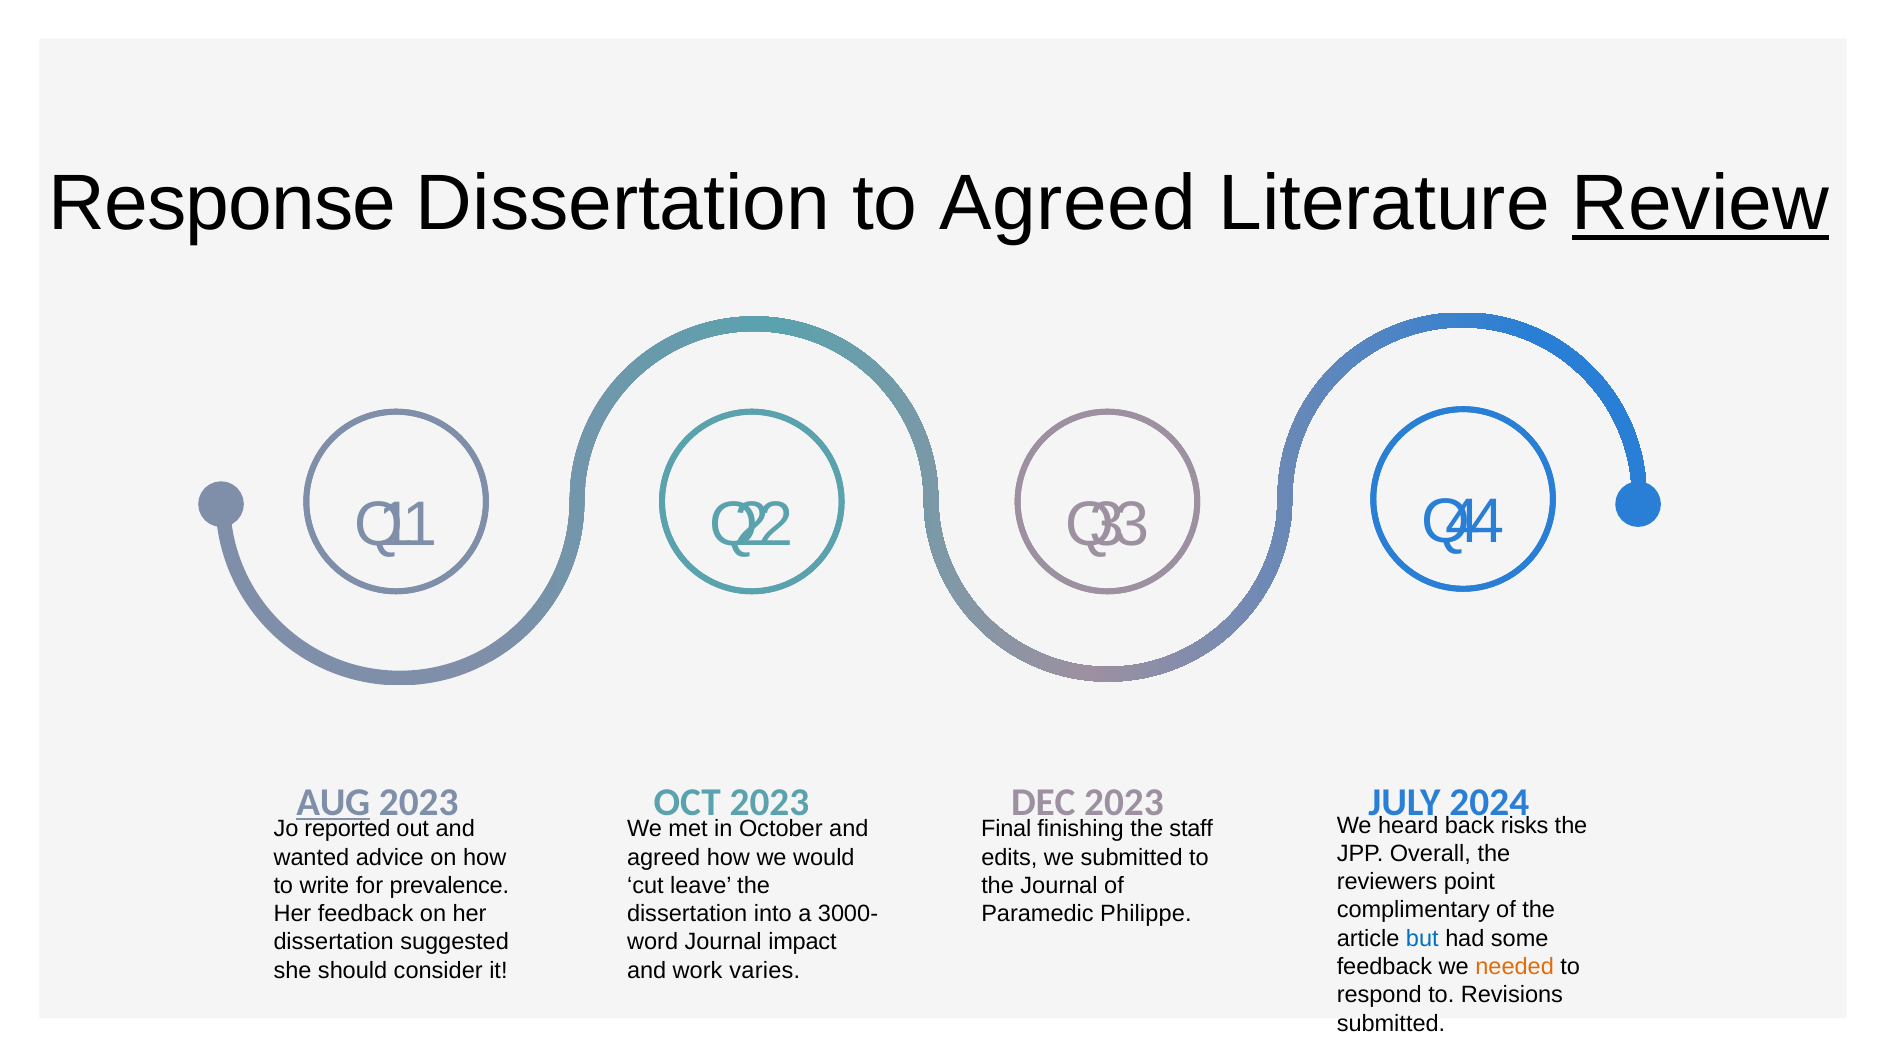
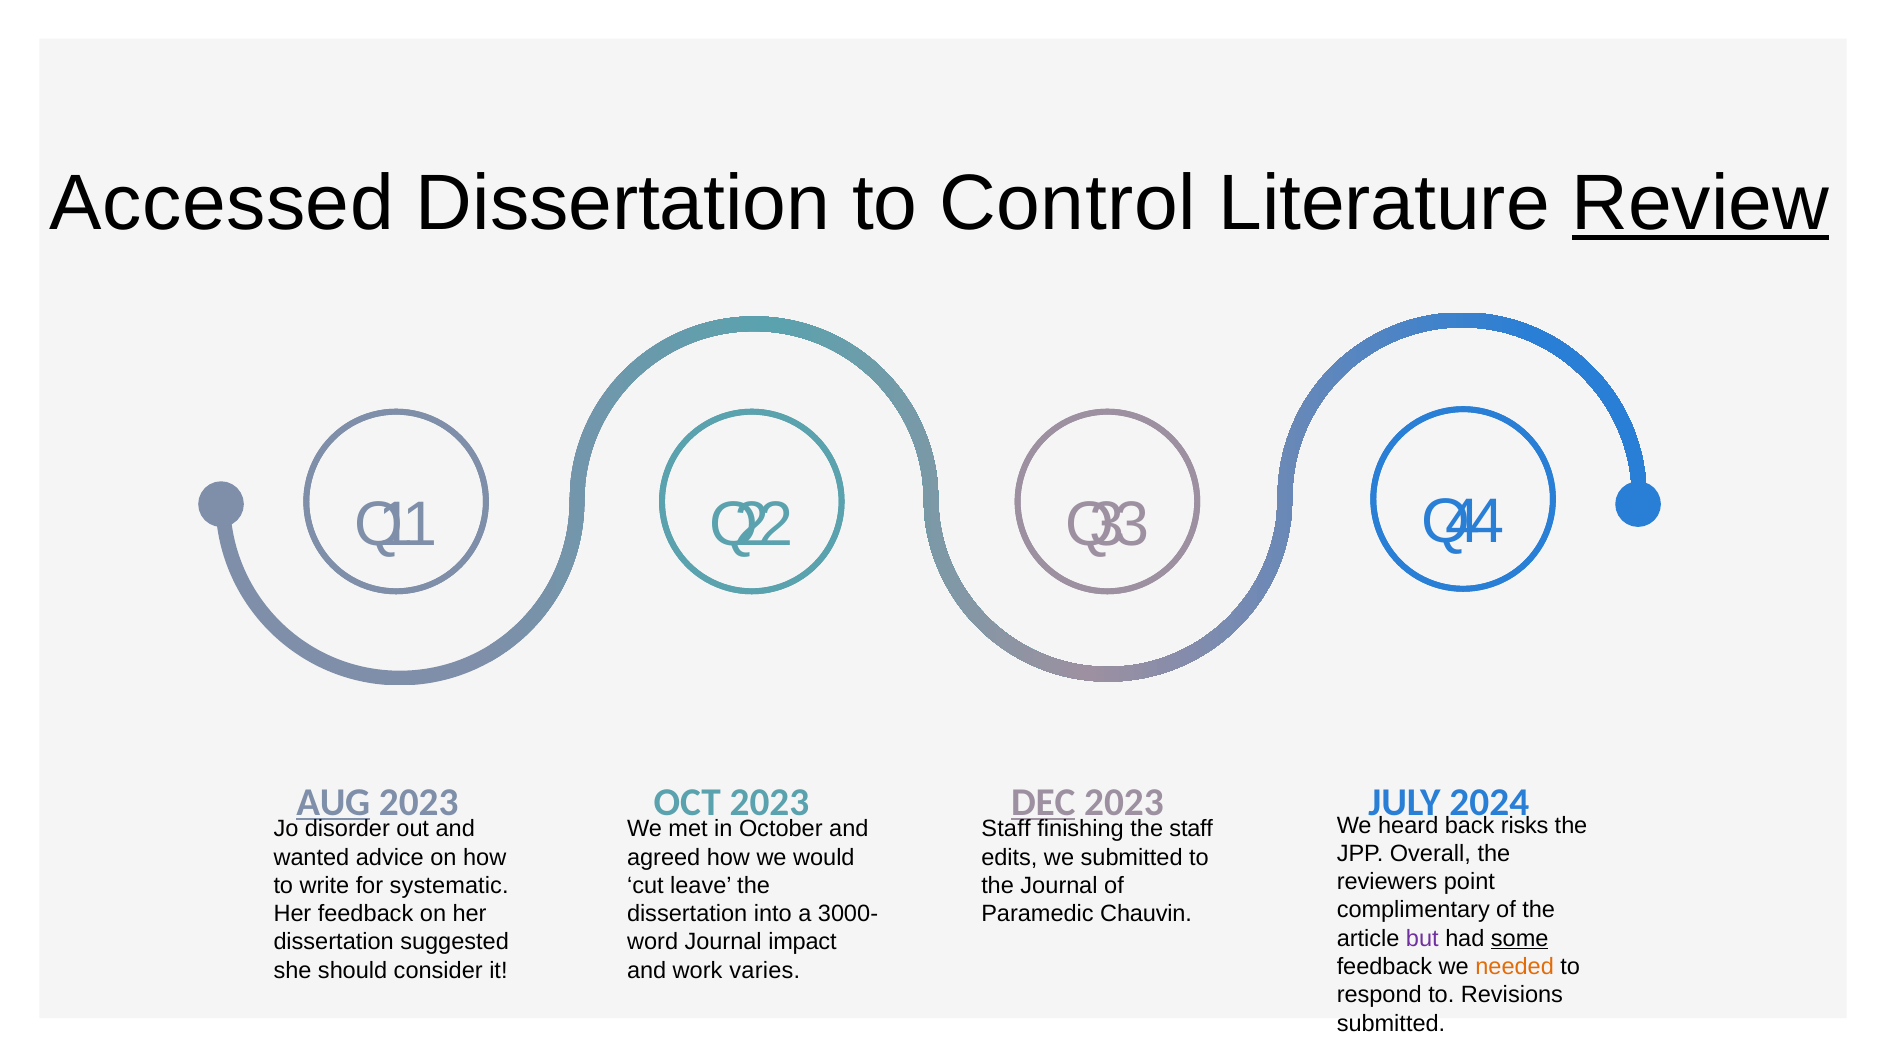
Response: Response -> Accessed
to Agreed: Agreed -> Control
DEC underline: none -> present
reported: reported -> disorder
Final at (1006, 829): Final -> Staff
prevalence: prevalence -> systematic
Philippe: Philippe -> Chauvin
but colour: blue -> purple
some underline: none -> present
